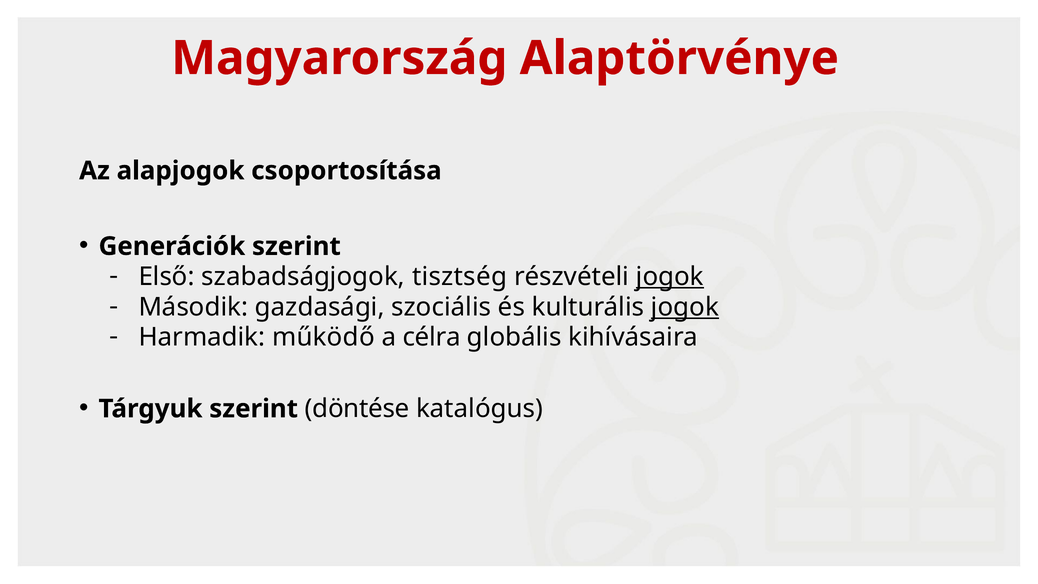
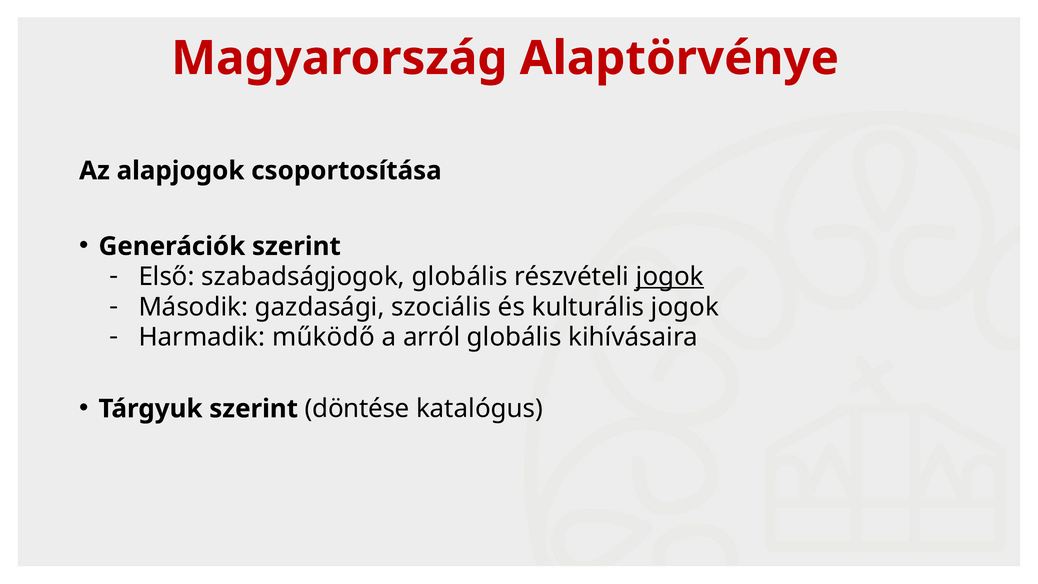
szabadságjogok tisztség: tisztség -> globális
jogok at (685, 307) underline: present -> none
célra: célra -> arról
